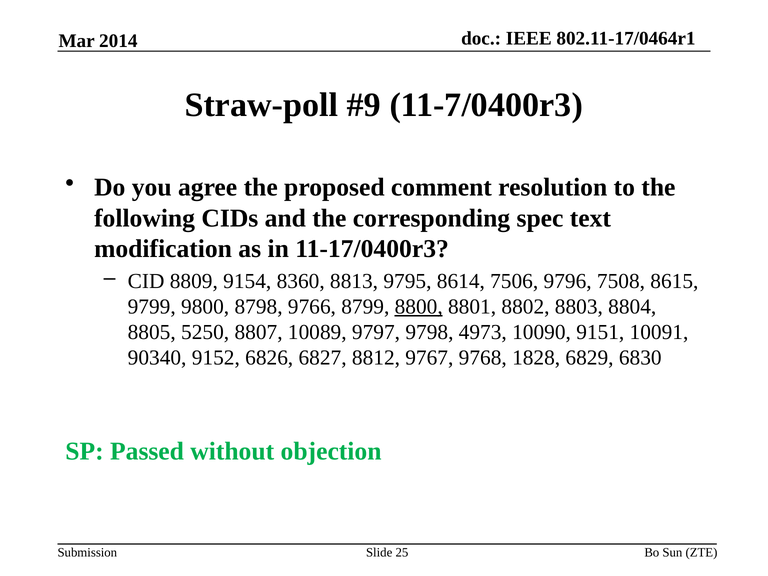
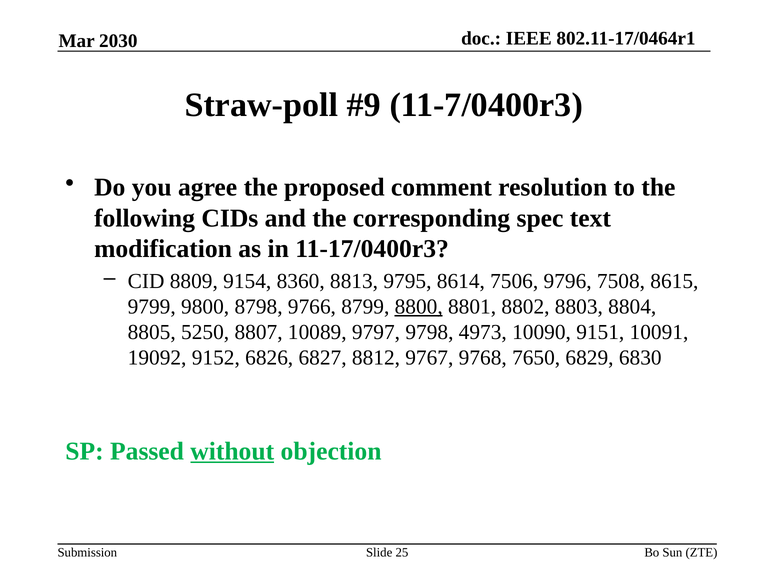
2014: 2014 -> 2030
90340: 90340 -> 19092
1828: 1828 -> 7650
without underline: none -> present
